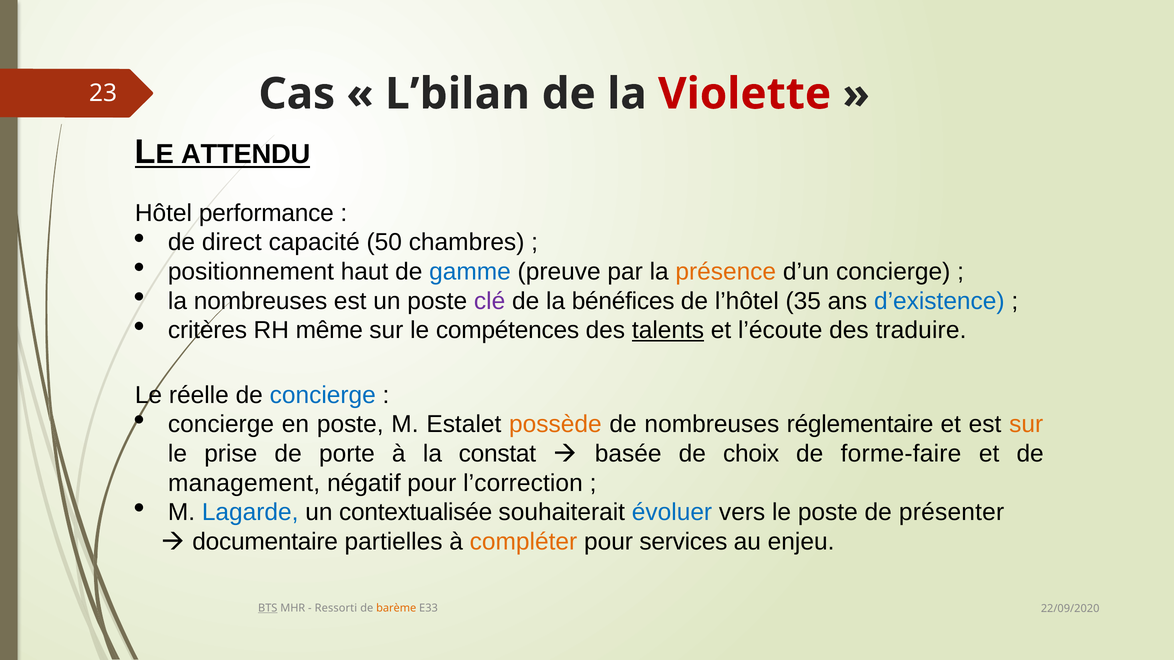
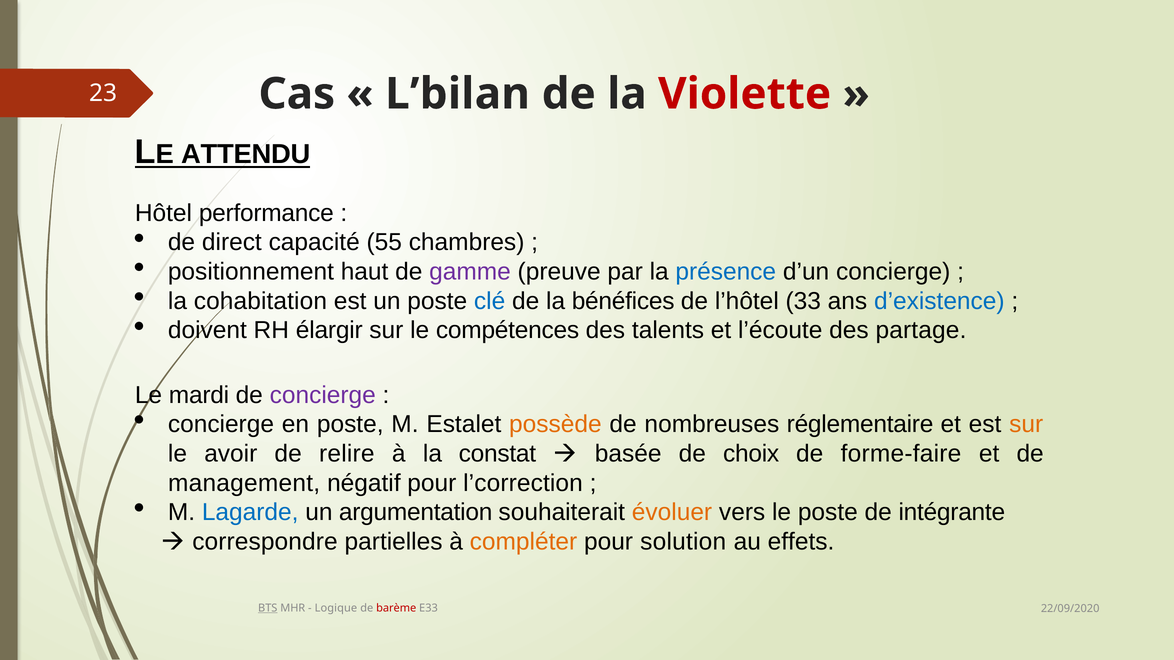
50: 50 -> 55
gamme colour: blue -> purple
présence colour: orange -> blue
la nombreuses: nombreuses -> cohabitation
clé colour: purple -> blue
35: 35 -> 33
critères: critères -> doivent
même: même -> élargir
talents underline: present -> none
traduire: traduire -> partage
réelle: réelle -> mardi
concierge at (323, 395) colour: blue -> purple
prise: prise -> avoir
porte: porte -> relire
contextualisée: contextualisée -> argumentation
évoluer colour: blue -> orange
présenter: présenter -> intégrante
documentaire: documentaire -> correspondre
services: services -> solution
enjeu: enjeu -> effets
Ressorti: Ressorti -> Logique
barème colour: orange -> red
